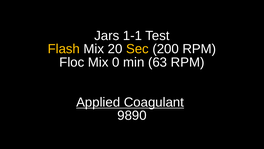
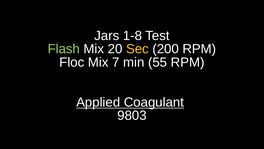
1-1: 1-1 -> 1-8
Flash colour: yellow -> light green
0: 0 -> 7
63: 63 -> 55
9890: 9890 -> 9803
